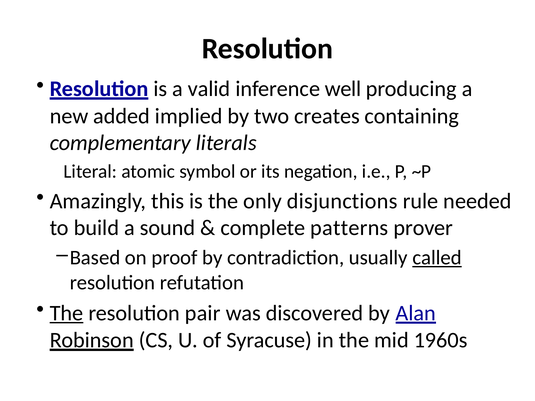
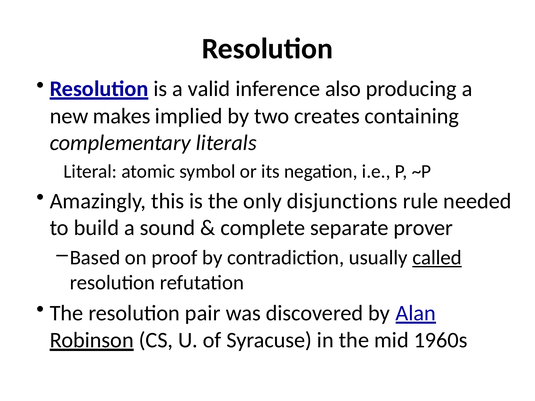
well: well -> also
added: added -> makes
patterns: patterns -> separate
The at (67, 313) underline: present -> none
